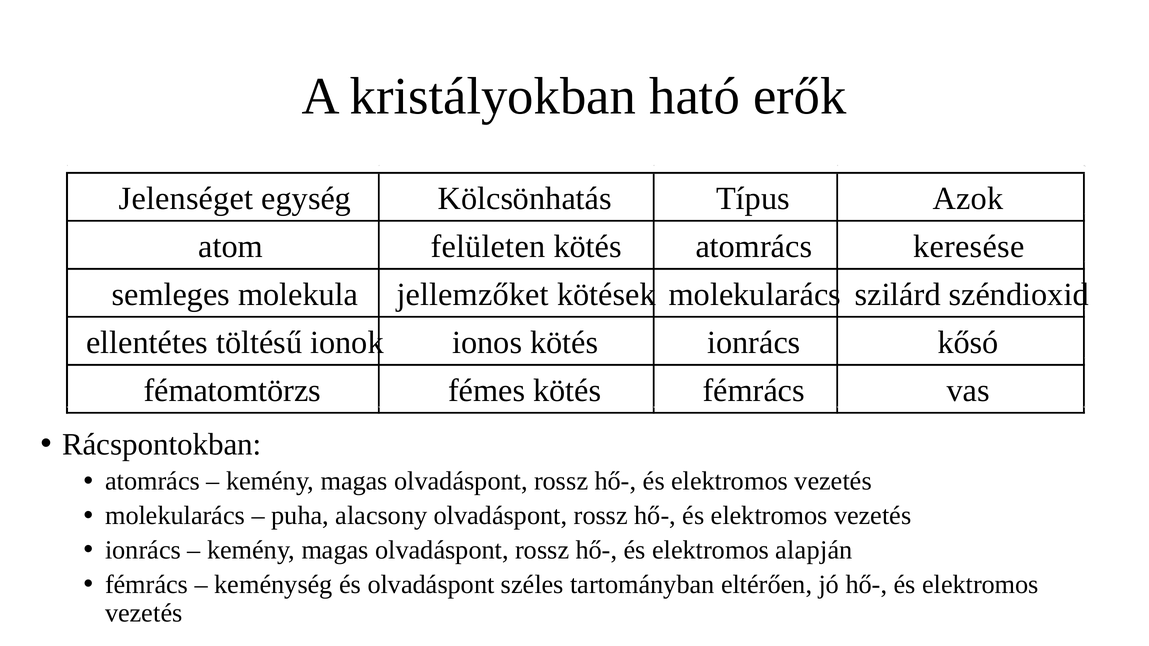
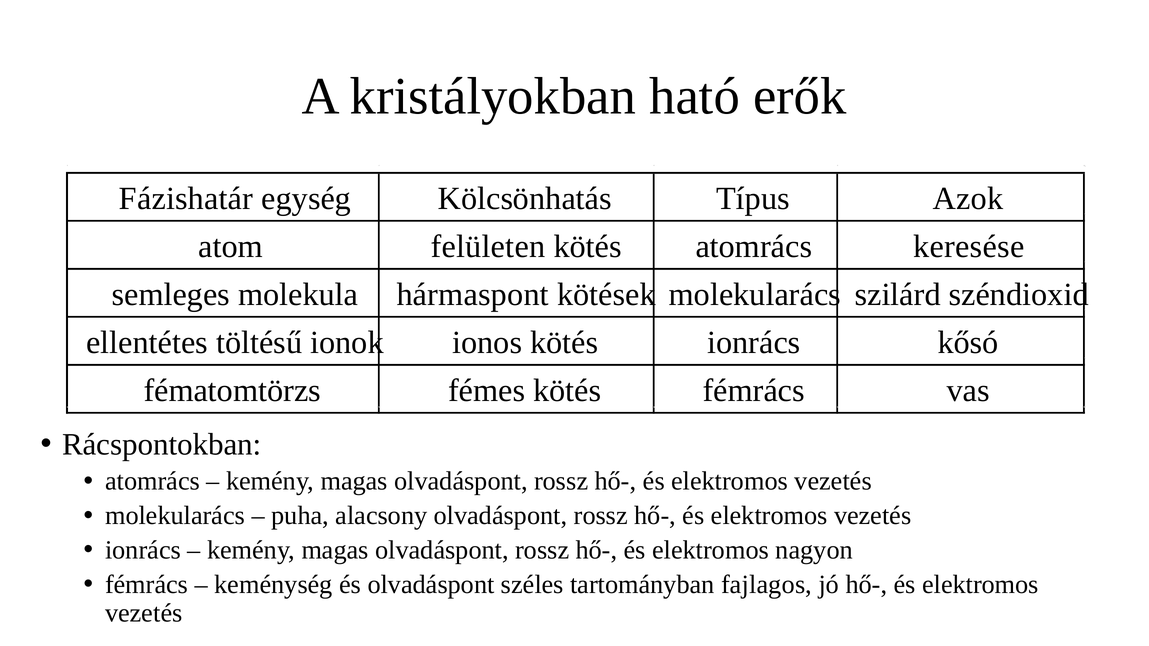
Jelenséget: Jelenséget -> Fázishatár
jellemzőket: jellemzőket -> hármaspont
alapján: alapján -> nagyon
eltérően: eltérően -> fajlagos
